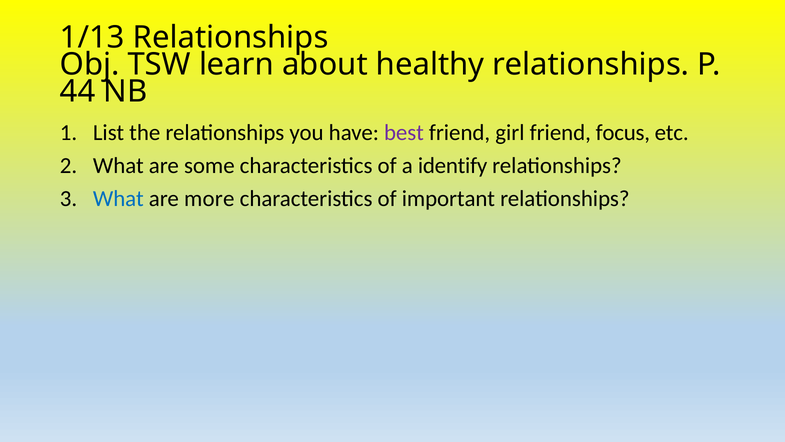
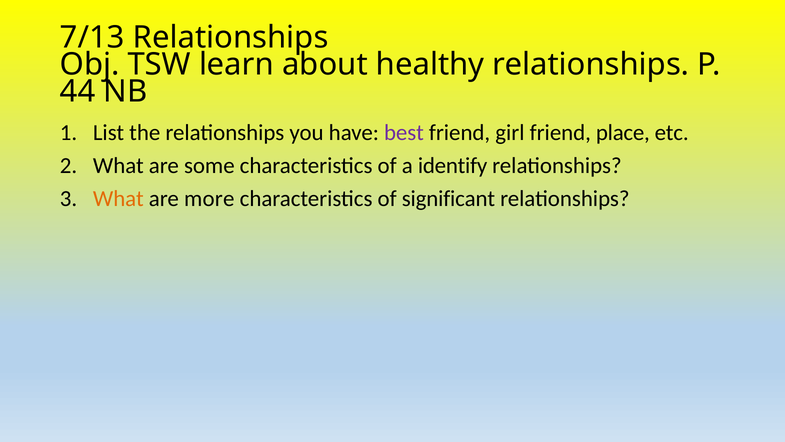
1/13: 1/13 -> 7/13
focus: focus -> place
What at (118, 199) colour: blue -> orange
important: important -> significant
